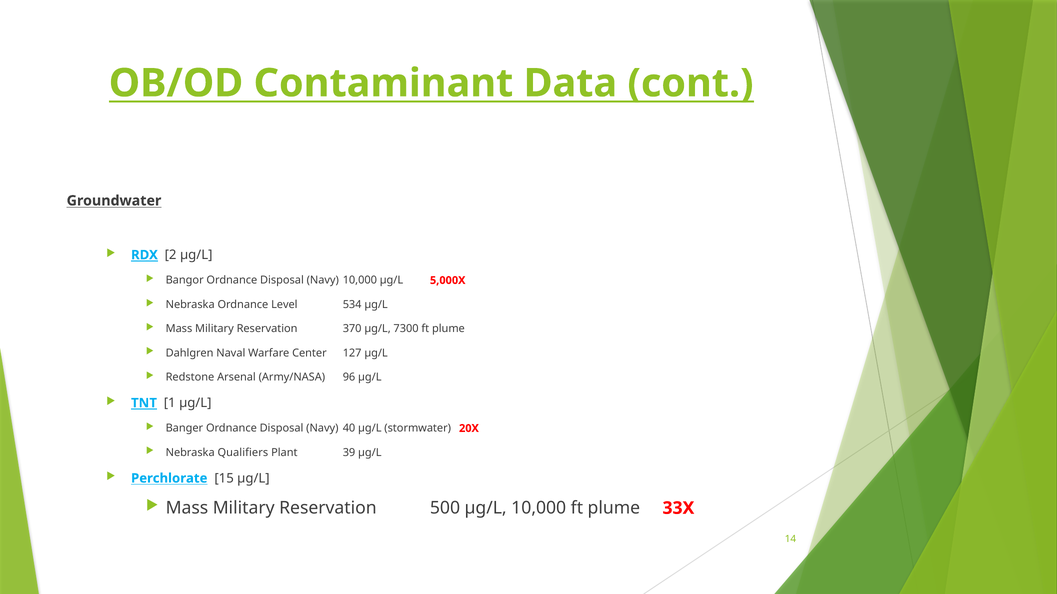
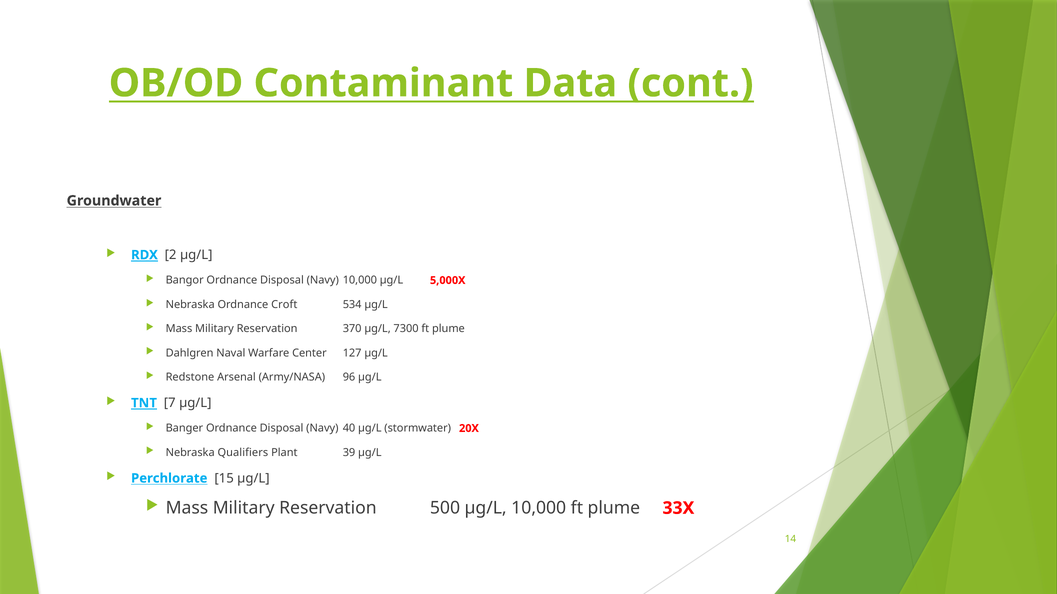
Level: Level -> Croft
1: 1 -> 7
